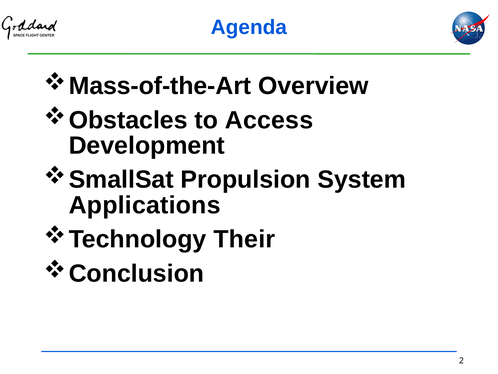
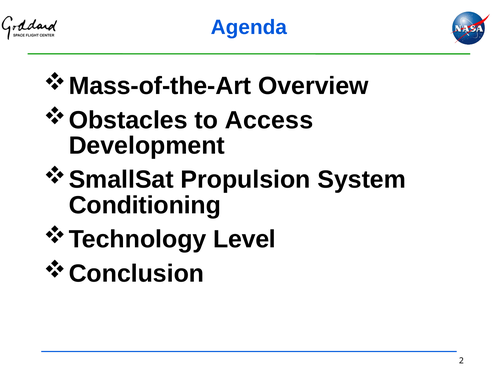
Applications: Applications -> Conditioning
Their: Their -> Level
